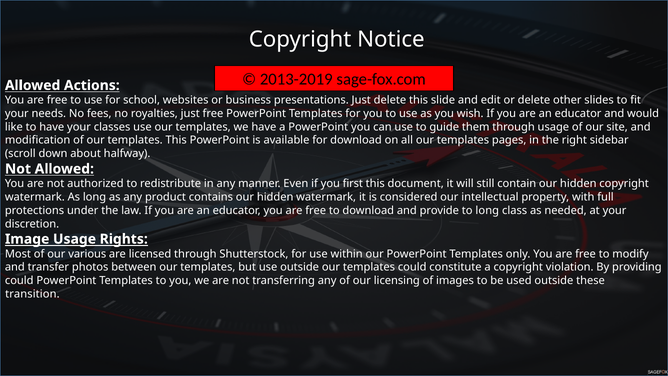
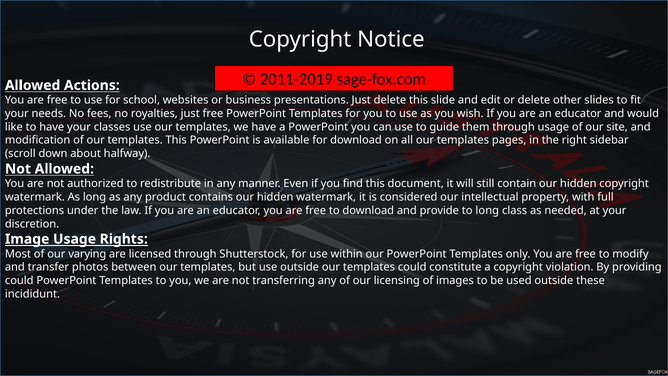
2013-2019: 2013-2019 -> 2011-2019
first: first -> find
various: various -> varying
transition: transition -> incididunt
